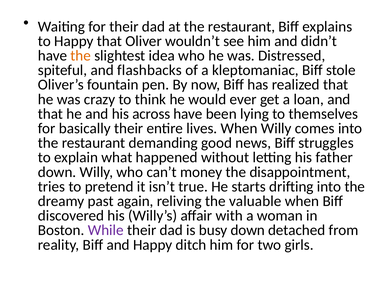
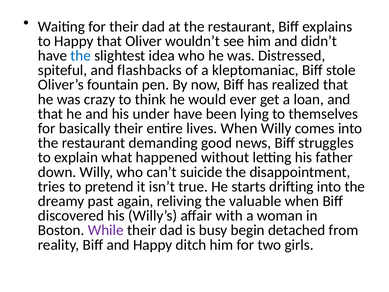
the at (81, 56) colour: orange -> blue
across: across -> under
money: money -> suicide
busy down: down -> begin
